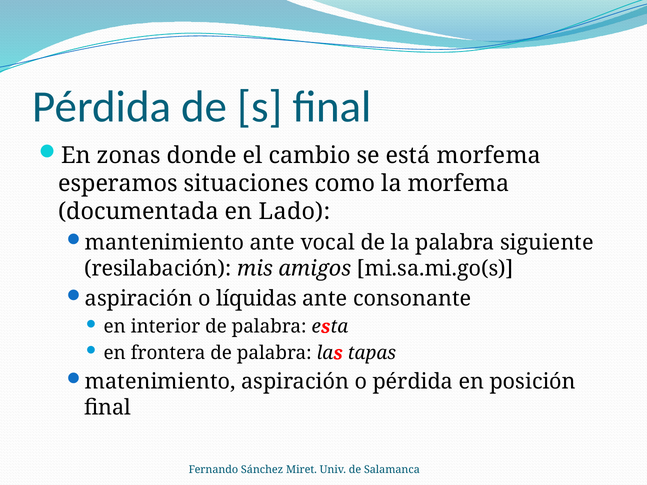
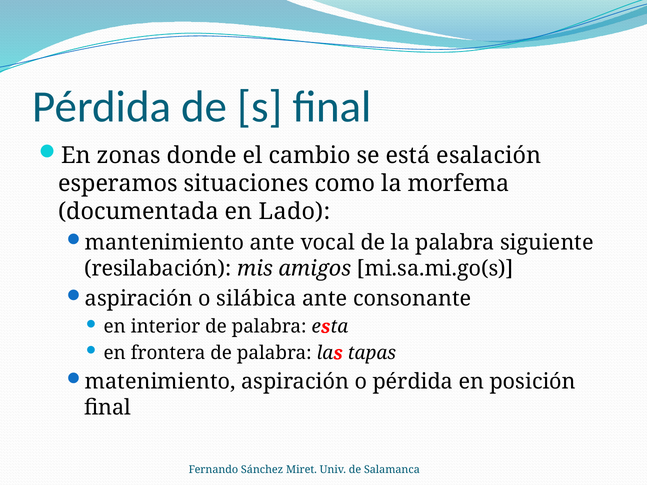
está morfema: morfema -> esalación
líquidas: líquidas -> silábica
